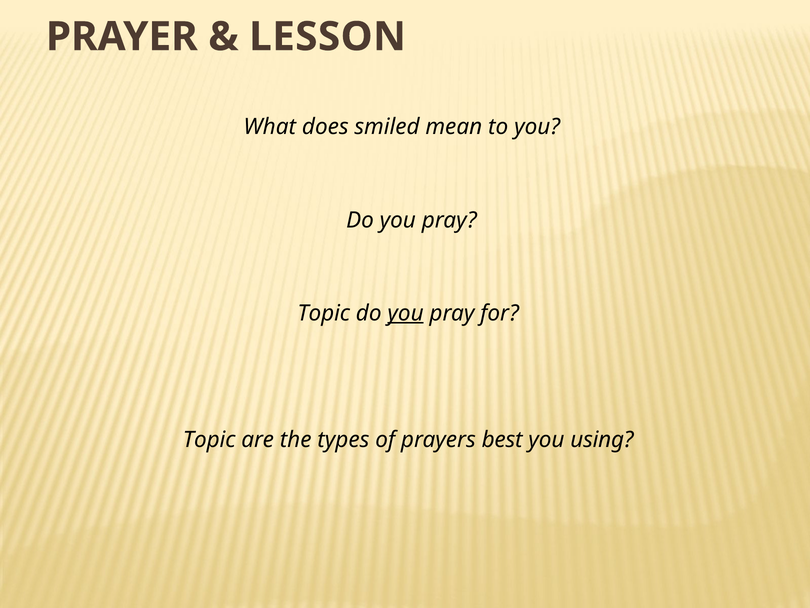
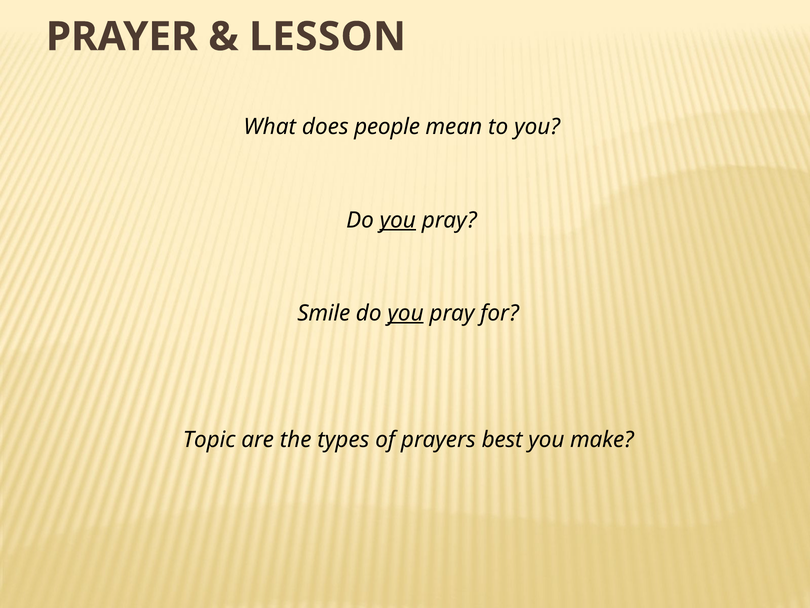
smiled: smiled -> people
you at (398, 220) underline: none -> present
Topic at (324, 313): Topic -> Smile
using: using -> make
